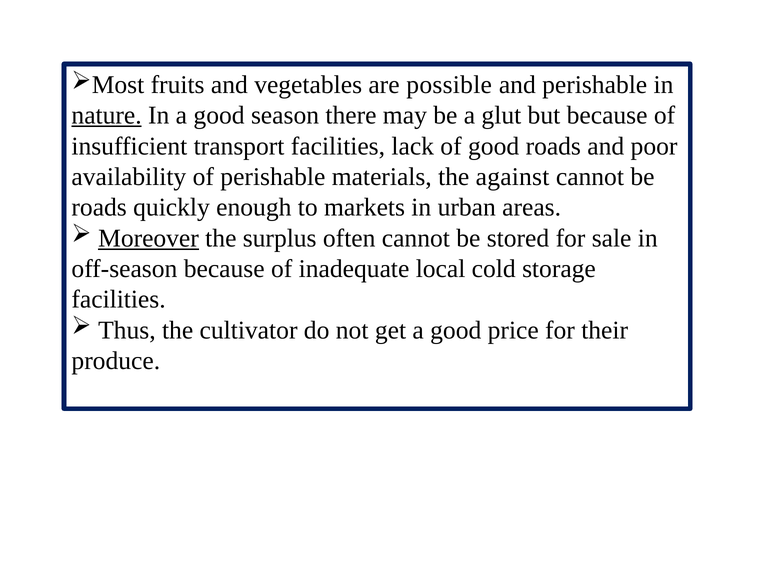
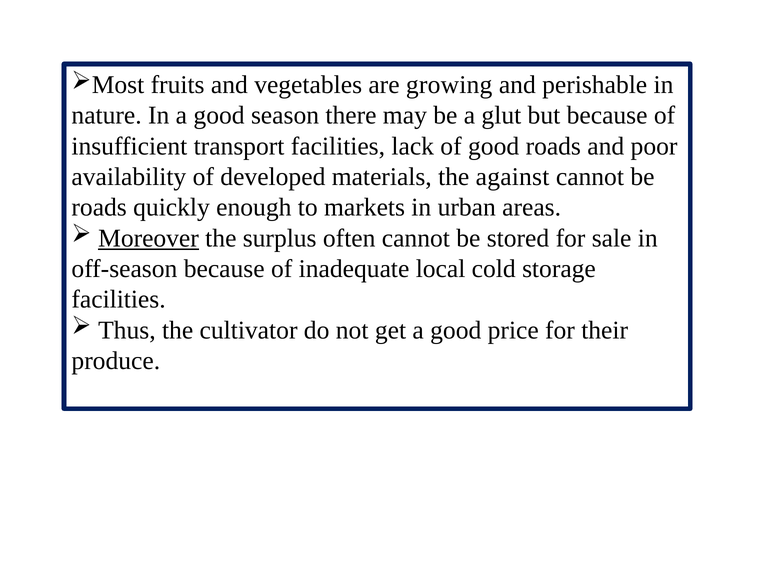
possible: possible -> growing
nature underline: present -> none
of perishable: perishable -> developed
